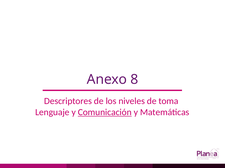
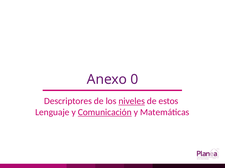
8: 8 -> 0
niveles underline: none -> present
toma: toma -> estos
